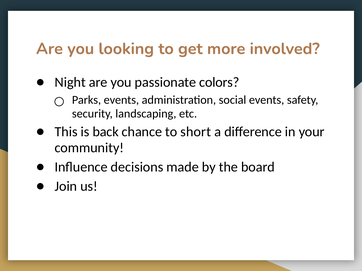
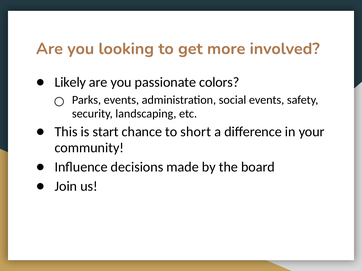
Night: Night -> Likely
back: back -> start
